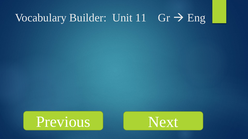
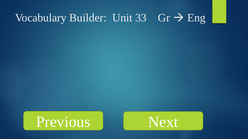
11: 11 -> 33
